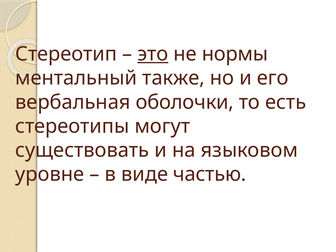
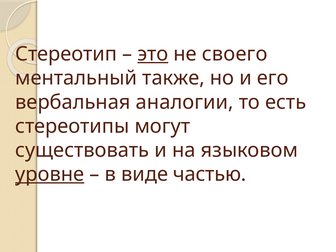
нормы: нормы -> своего
оболочки: оболочки -> аналогии
уровне underline: none -> present
